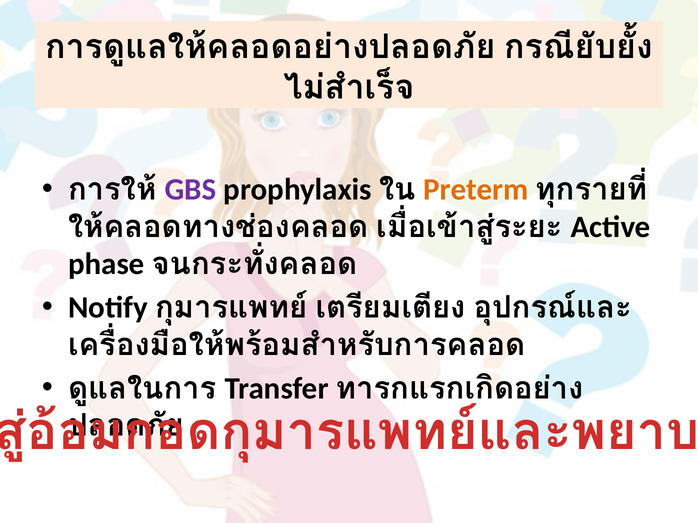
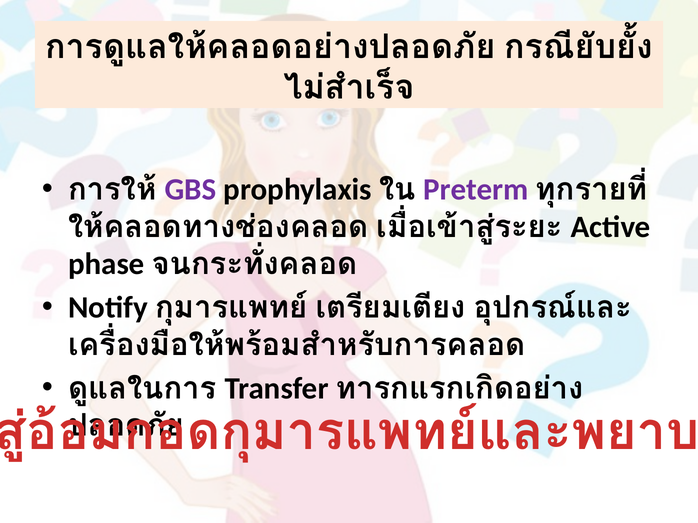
Preterm colour: orange -> purple
